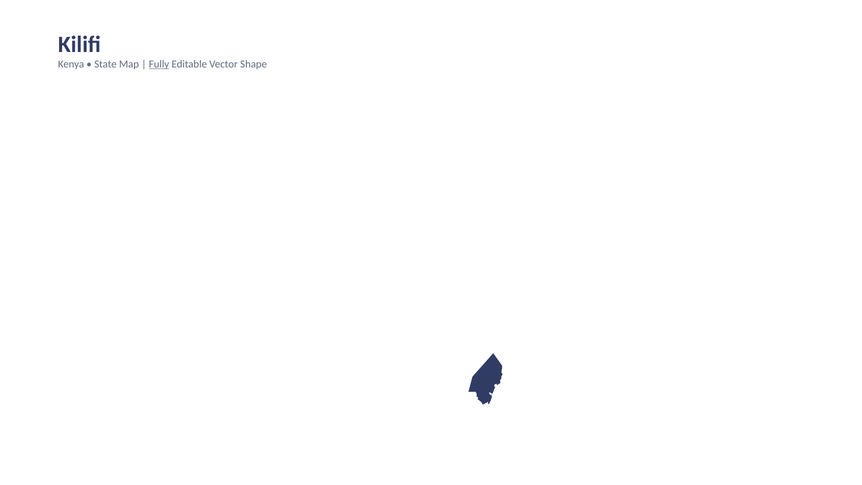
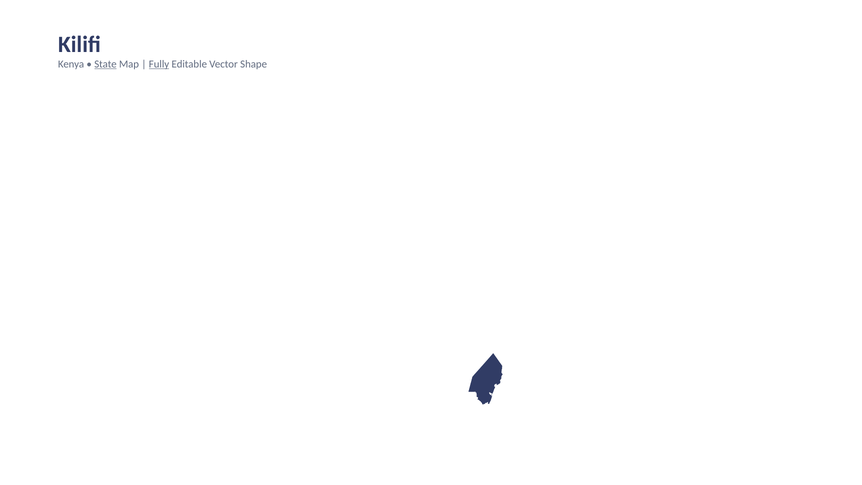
State underline: none -> present
